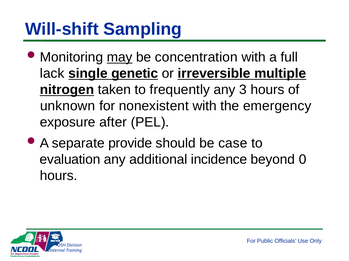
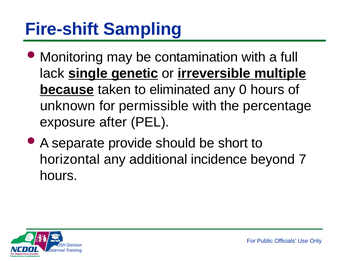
Will-shift: Will-shift -> Fire-shift
may underline: present -> none
concentration: concentration -> contamination
nitrogen: nitrogen -> because
frequently: frequently -> eliminated
3: 3 -> 0
nonexistent: nonexistent -> permissible
emergency: emergency -> percentage
case: case -> short
evaluation: evaluation -> horizontal
0: 0 -> 7
